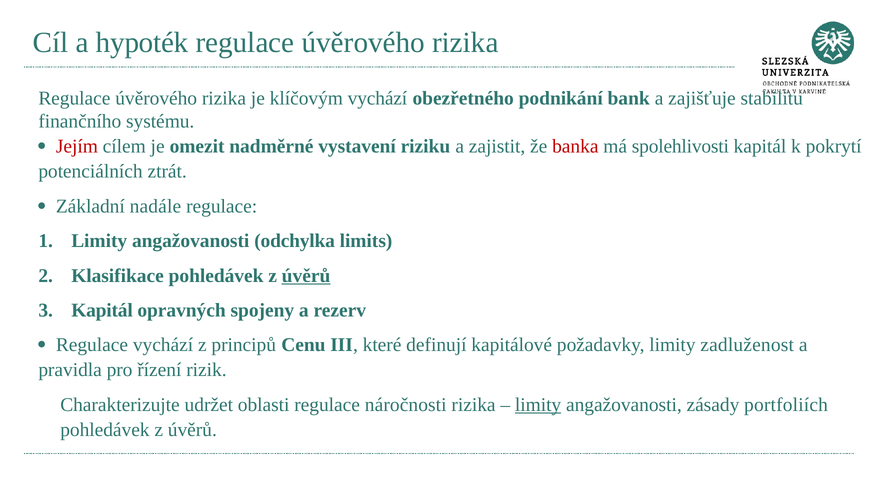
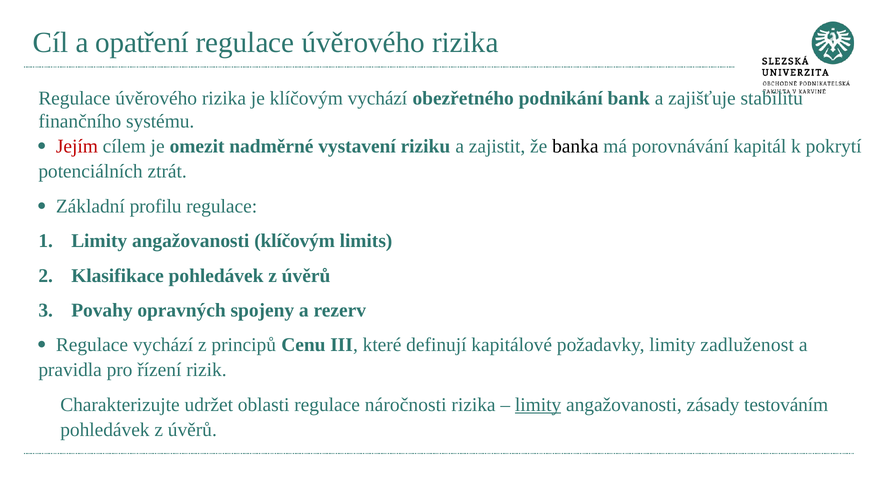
hypoték: hypoték -> opatření
banka colour: red -> black
spolehlivosti: spolehlivosti -> porovnávání
nadále: nadále -> profilu
angažovanosti odchylka: odchylka -> klíčovým
úvěrů at (306, 275) underline: present -> none
Kapitál at (102, 310): Kapitál -> Povahy
portfoliích: portfoliích -> testováním
